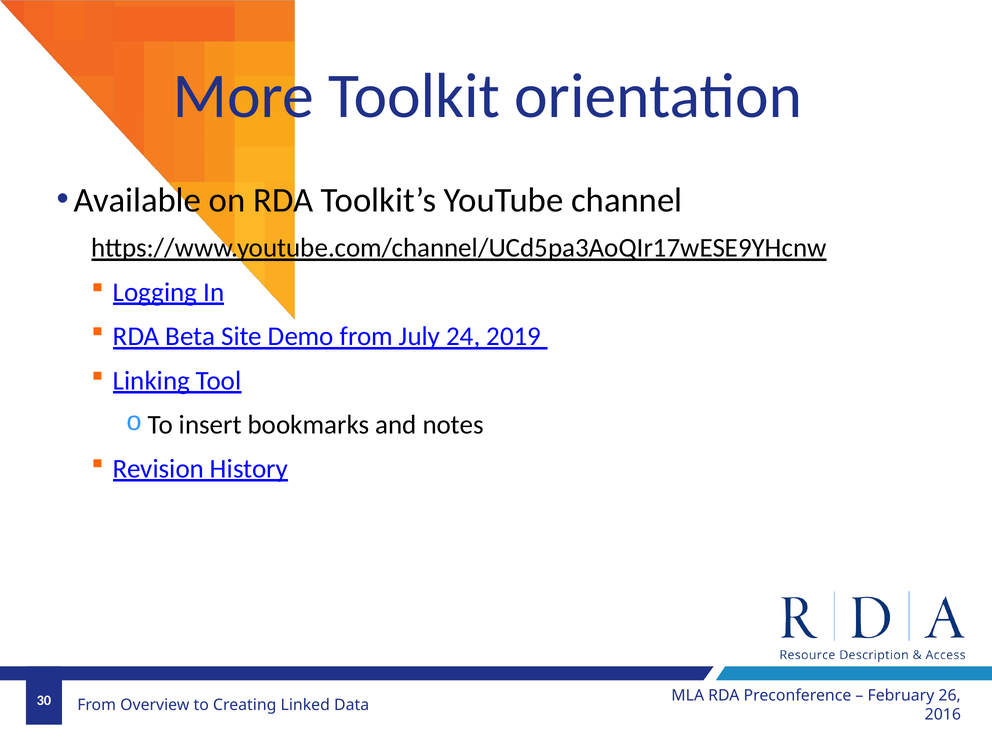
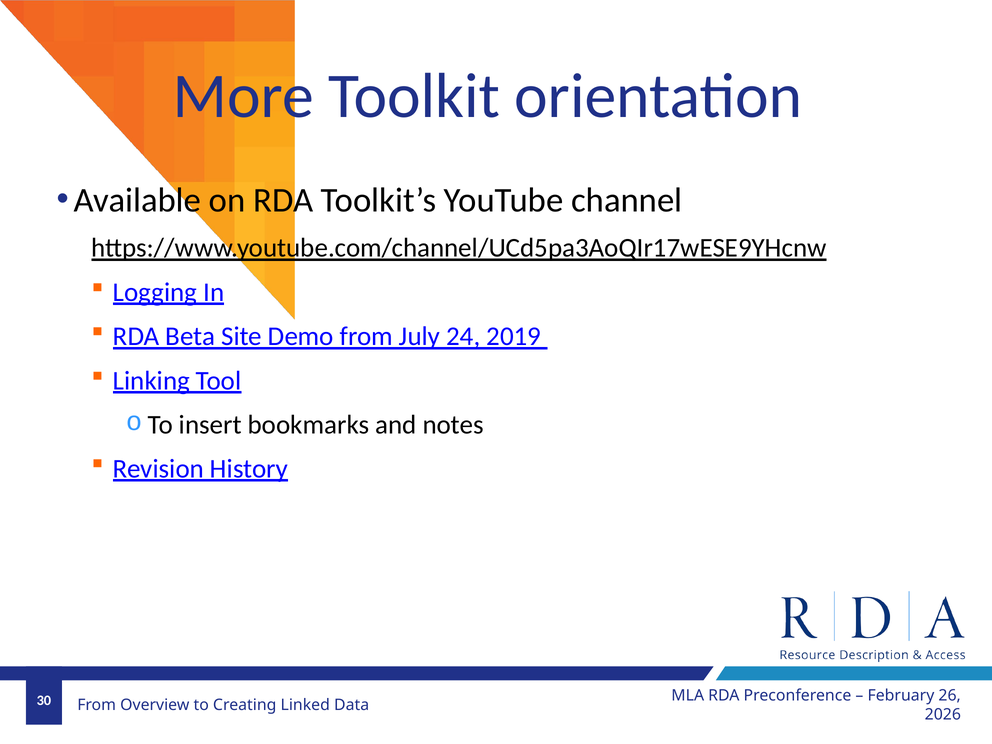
2016: 2016 -> 2026
